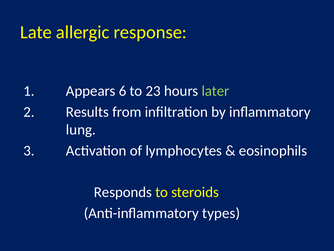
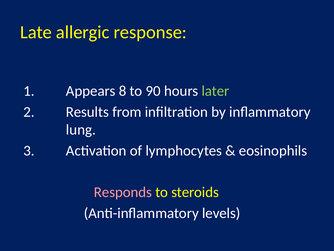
6: 6 -> 8
23: 23 -> 90
Responds colour: white -> pink
types: types -> levels
